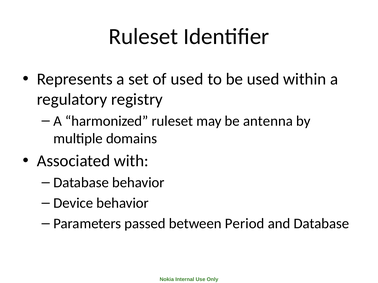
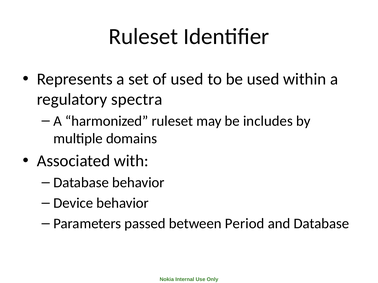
registry: registry -> spectra
antenna: antenna -> includes
